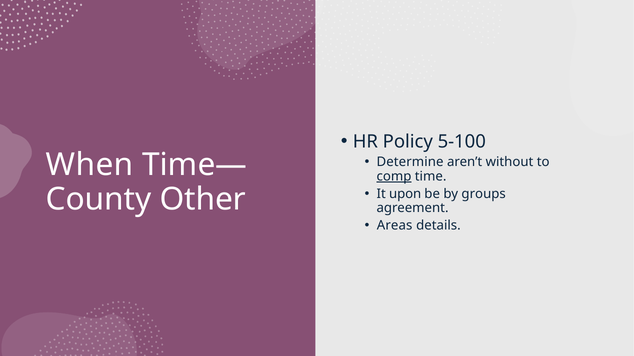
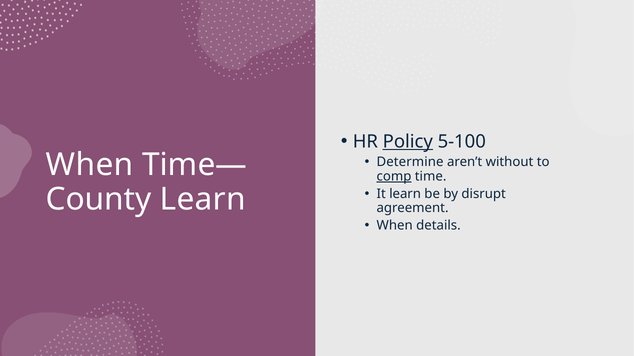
Policy underline: none -> present
It upon: upon -> learn
groups: groups -> disrupt
Other at (203, 200): Other -> Learn
Areas at (395, 226): Areas -> When
